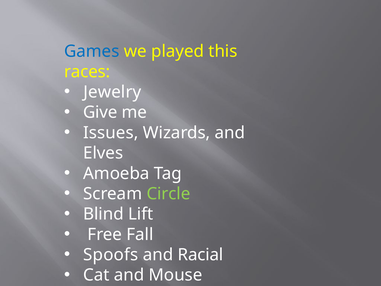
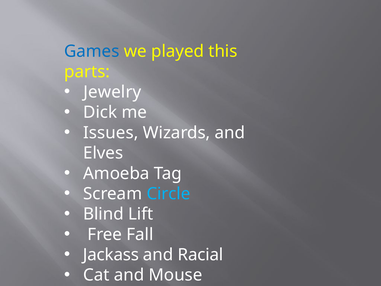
races: races -> parts
Give: Give -> Dick
Circle colour: light green -> light blue
Spoofs: Spoofs -> Jackass
